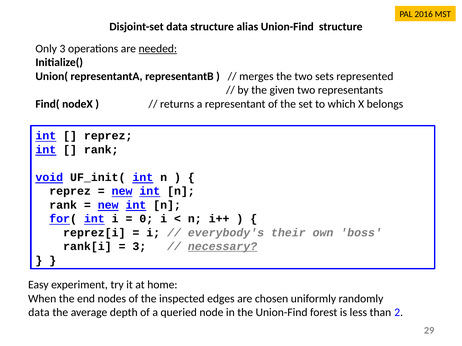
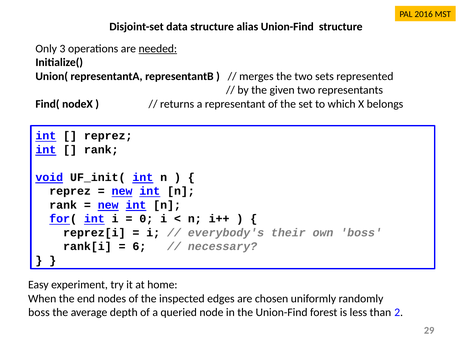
3 at (139, 247): 3 -> 6
necessary underline: present -> none
data at (39, 313): data -> boss
